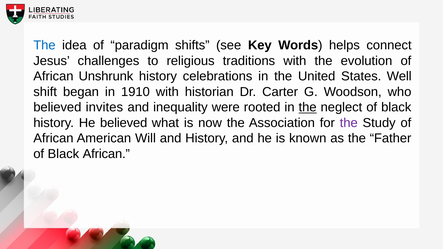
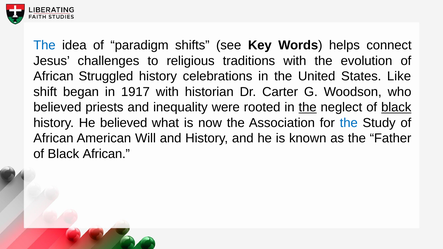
Unshrunk: Unshrunk -> Struggled
Well: Well -> Like
1910: 1910 -> 1917
invites: invites -> priests
black at (396, 107) underline: none -> present
the at (349, 123) colour: purple -> blue
